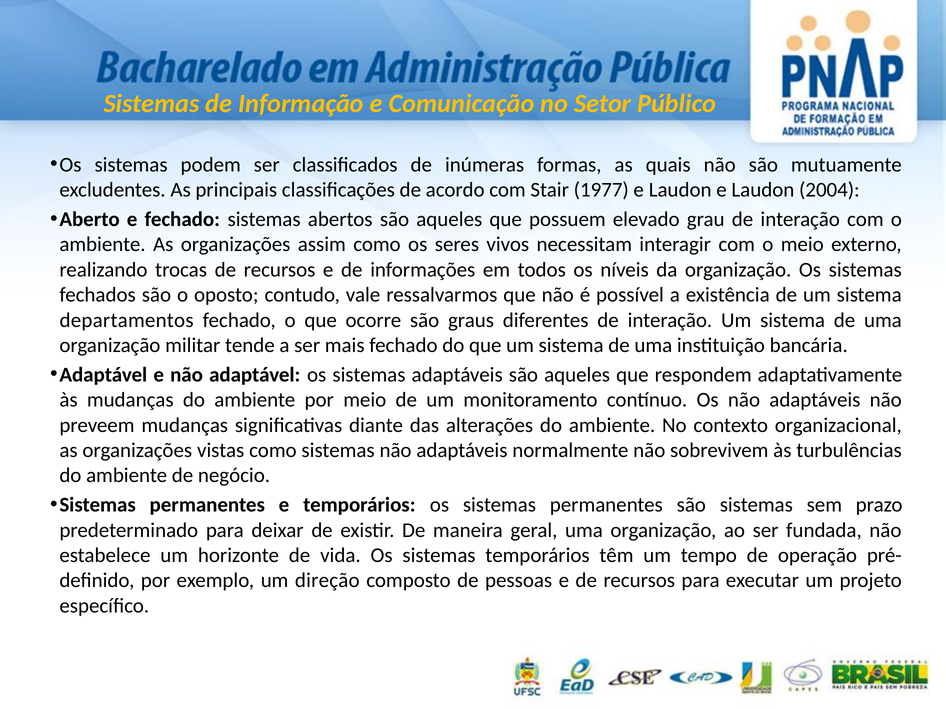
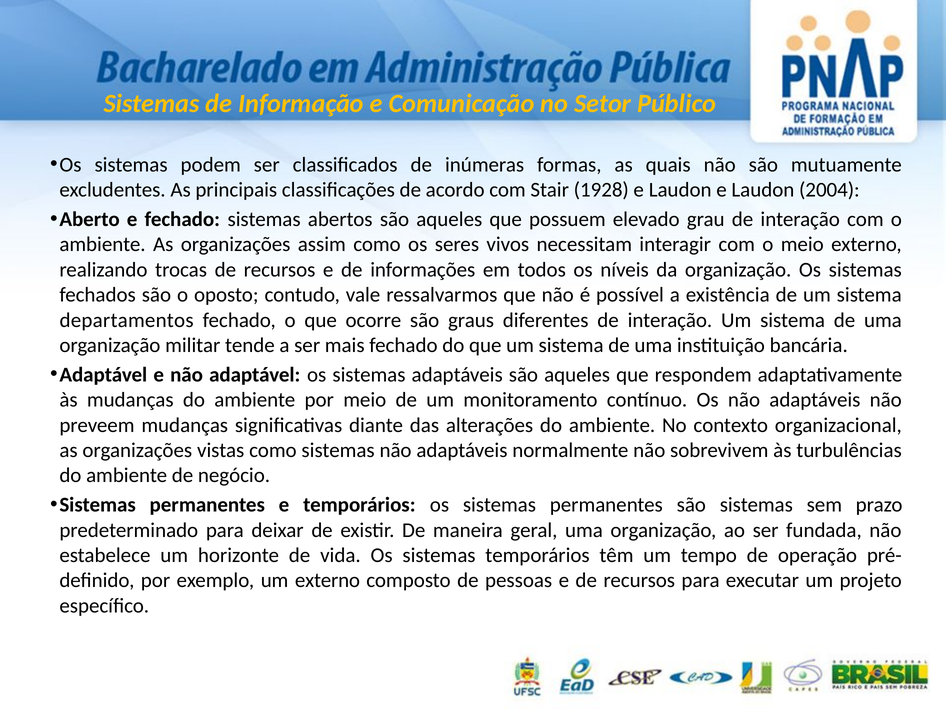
1977: 1977 -> 1928
um direção: direção -> externo
